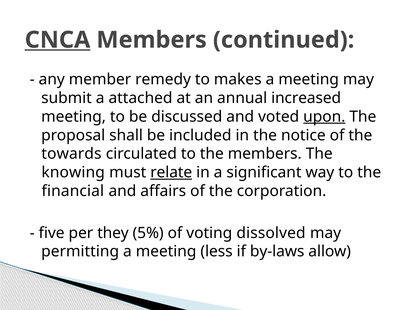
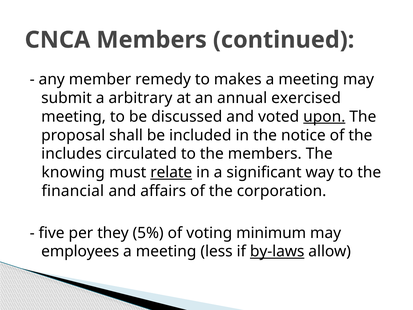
CNCA underline: present -> none
attached: attached -> arbitrary
increased: increased -> exercised
towards: towards -> includes
dissolved: dissolved -> minimum
permitting: permitting -> employees
by-laws underline: none -> present
